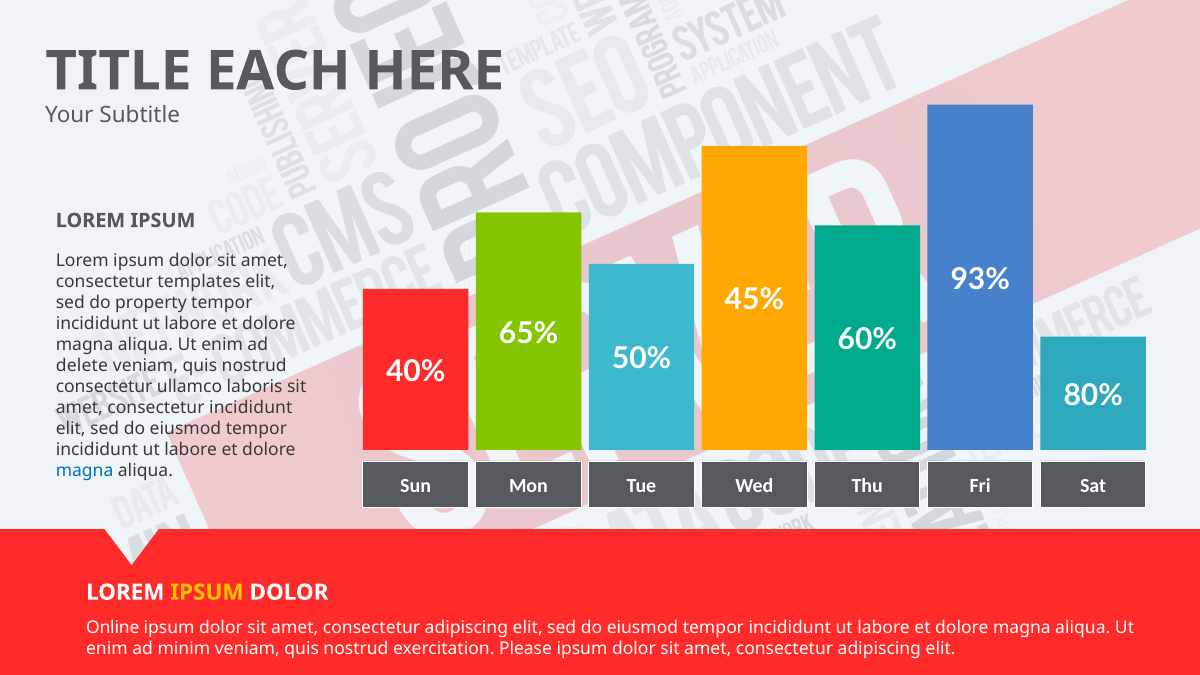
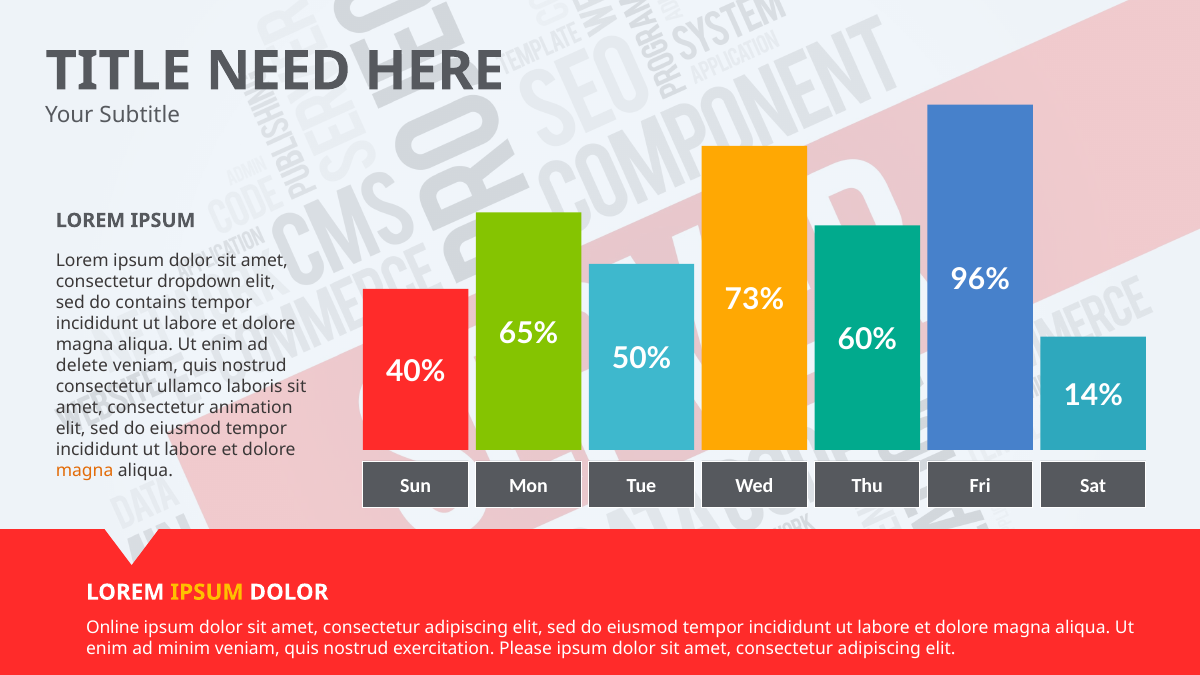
EACH: EACH -> NEED
93%: 93% -> 96%
templates: templates -> dropdown
45%: 45% -> 73%
property: property -> contains
80%: 80% -> 14%
consectetur incididunt: incididunt -> animation
magna at (85, 470) colour: blue -> orange
